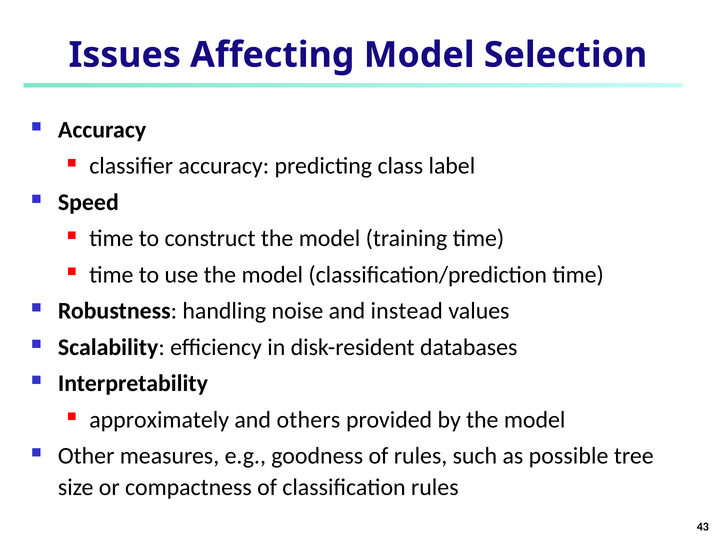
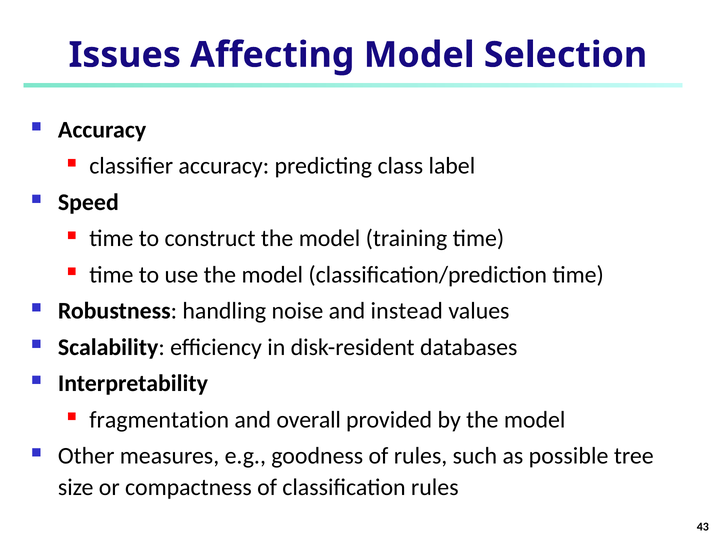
approximately: approximately -> fragmentation
others: others -> overall
